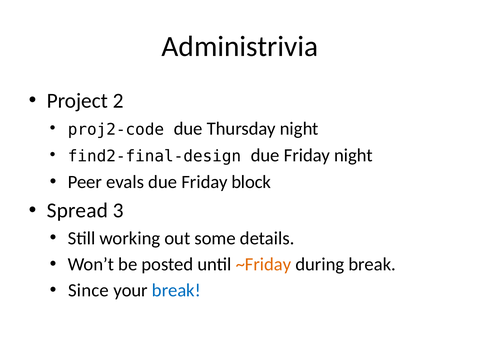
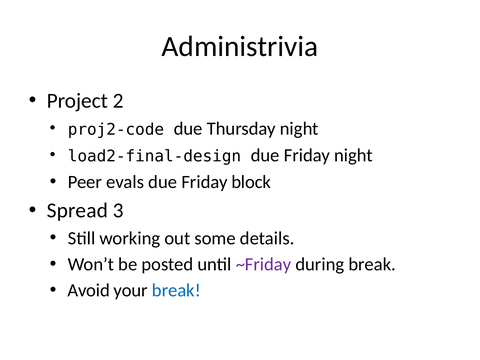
find2-final-design: find2-final-design -> load2-final-design
~Friday colour: orange -> purple
Since: Since -> Avoid
